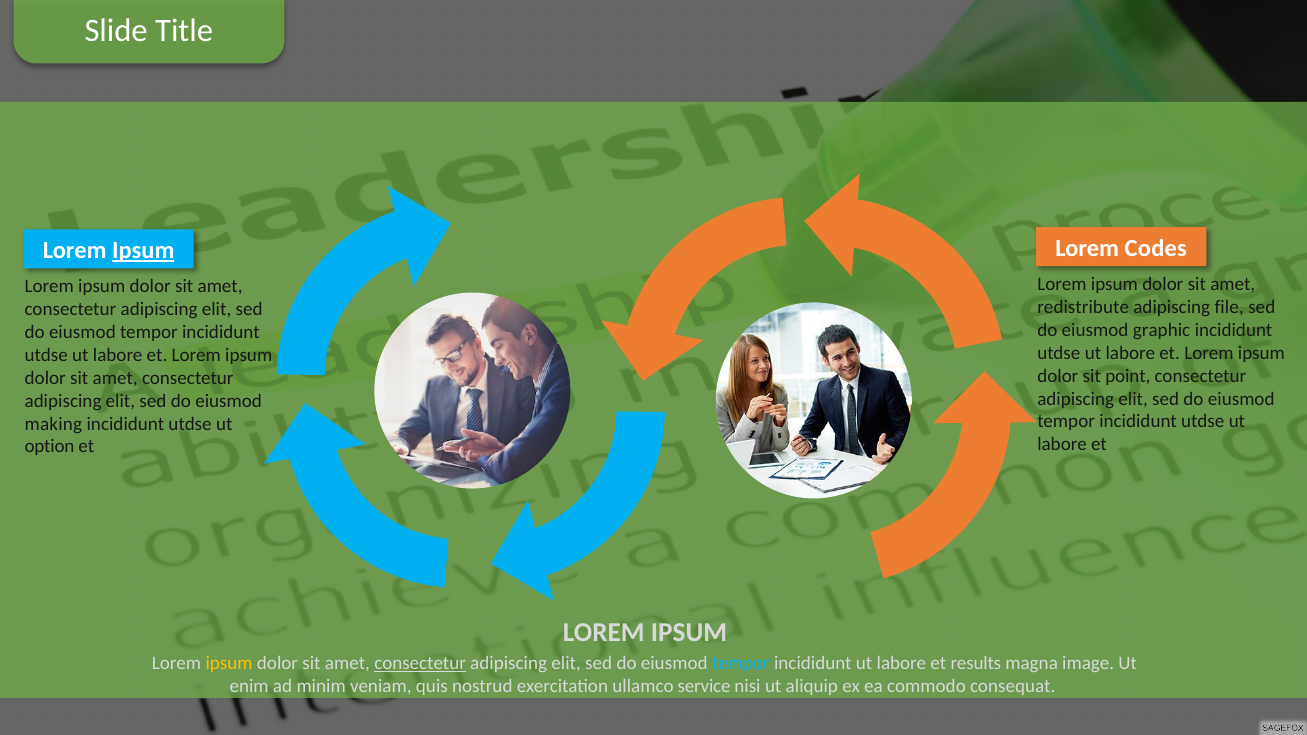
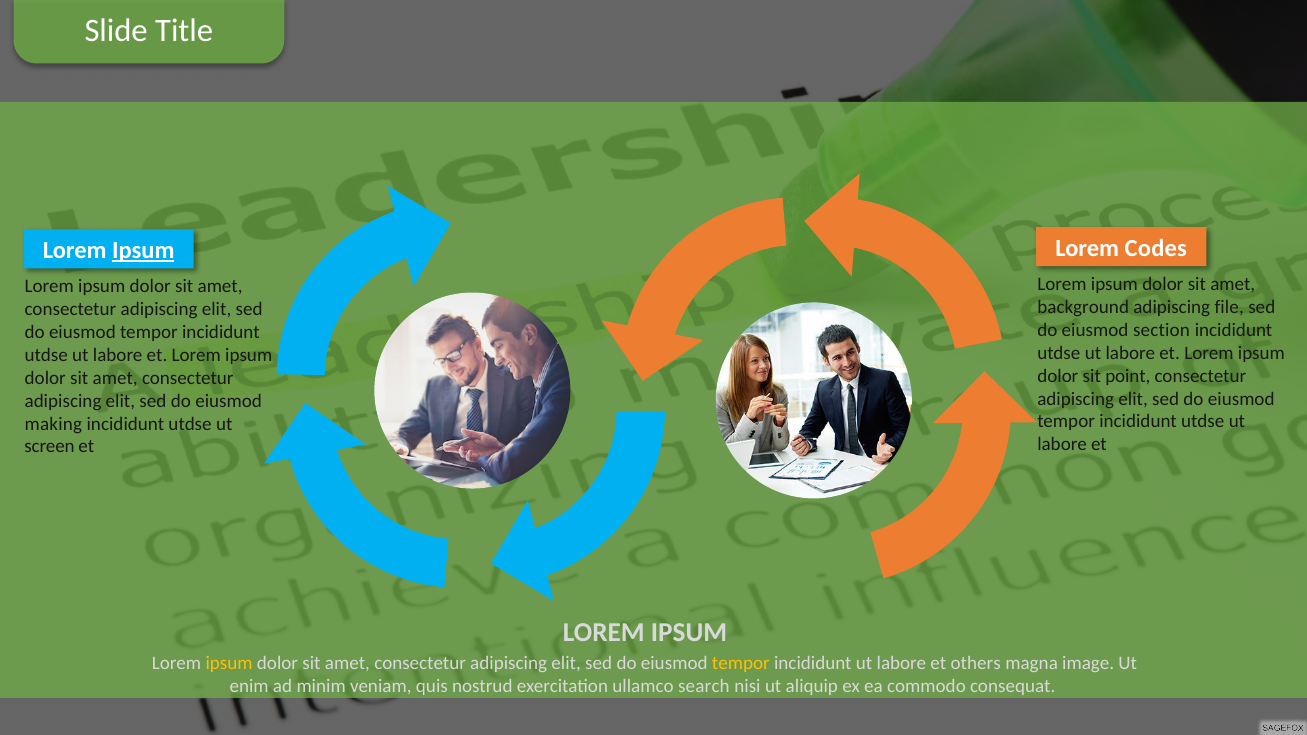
redistribute: redistribute -> background
graphic: graphic -> section
option: option -> screen
consectetur at (420, 663) underline: present -> none
tempor at (741, 663) colour: light blue -> yellow
results: results -> others
service: service -> search
